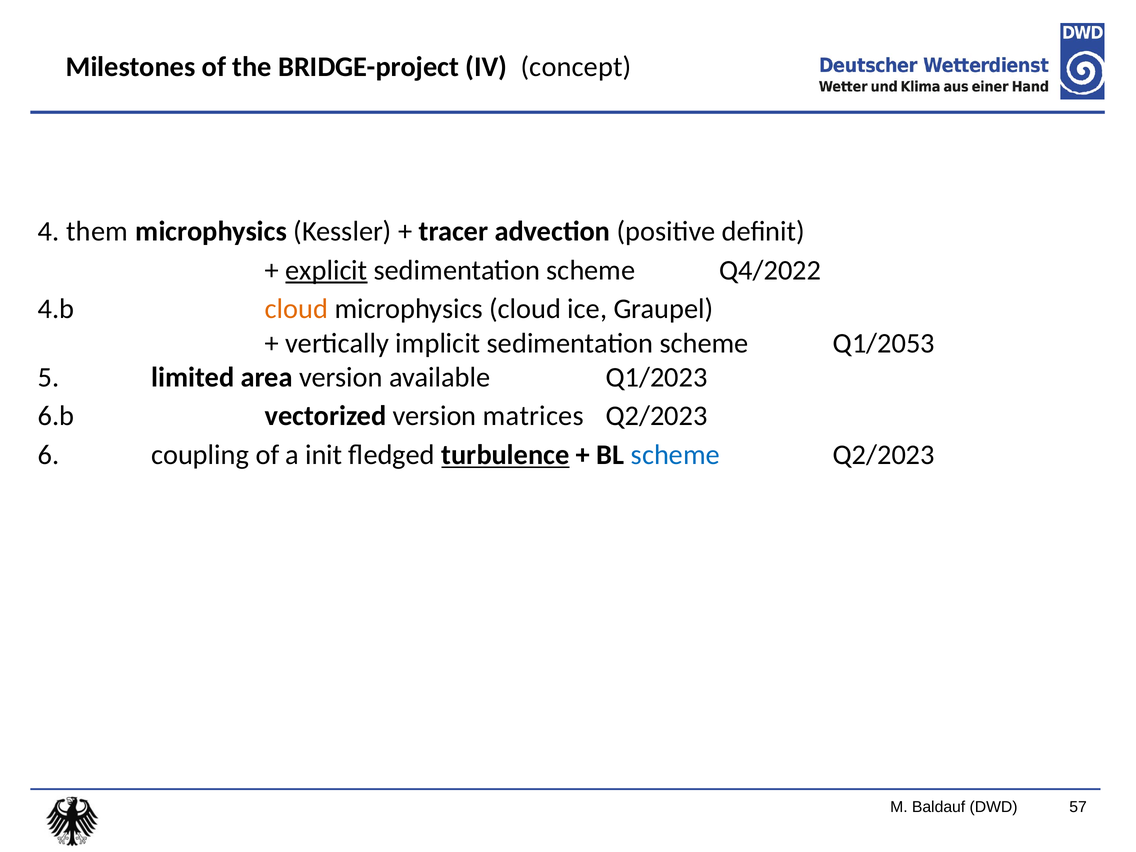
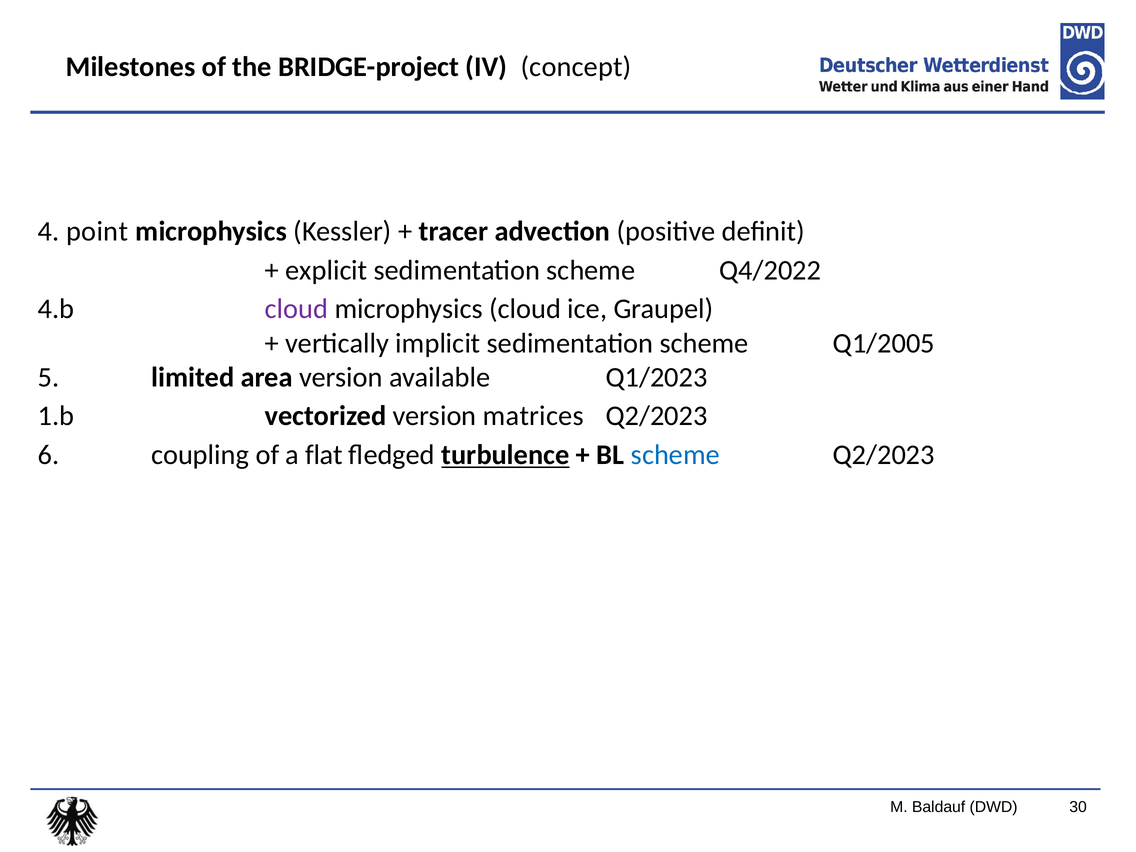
them: them -> point
explicit underline: present -> none
cloud at (297, 309) colour: orange -> purple
Q1/2053: Q1/2053 -> Q1/2005
6.b: 6.b -> 1.b
init: init -> flat
57: 57 -> 30
